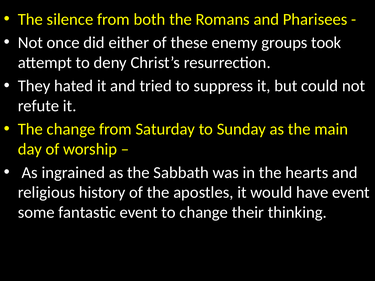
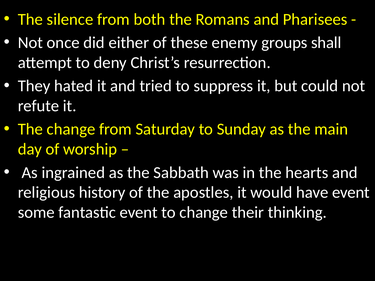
took: took -> shall
